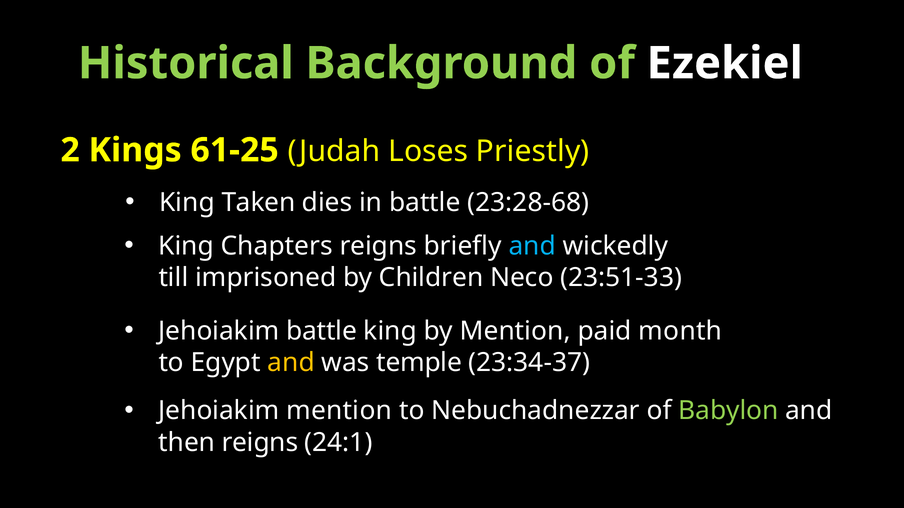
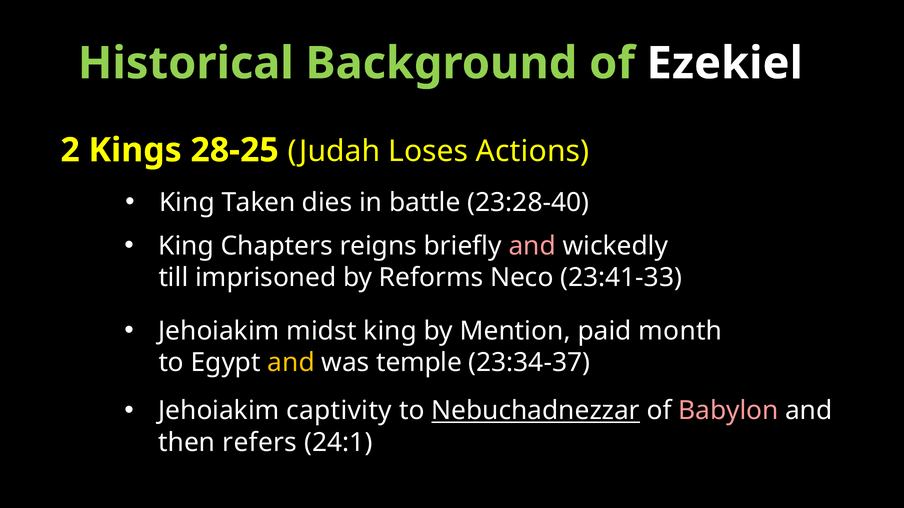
61-25: 61-25 -> 28-25
Priestly: Priestly -> Actions
23:28-68: 23:28-68 -> 23:28-40
and at (532, 246) colour: light blue -> pink
Children: Children -> Reforms
23:51-33: 23:51-33 -> 23:41-33
Jehoiakim battle: battle -> midst
Jehoiakim mention: mention -> captivity
Nebuchadnezzar underline: none -> present
Babylon colour: light green -> pink
then reigns: reigns -> refers
